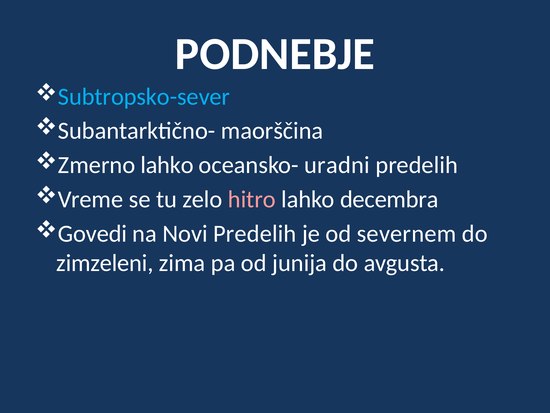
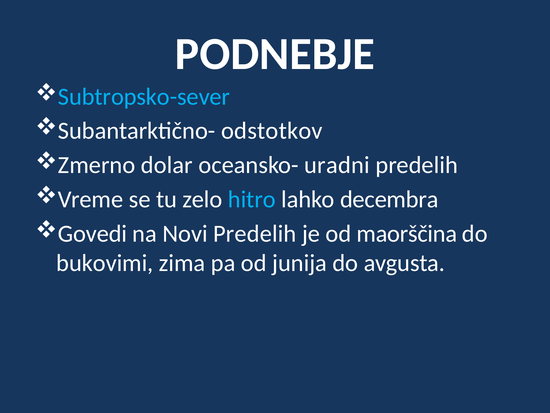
maorščina: maorščina -> odstotkov
Zmerno lahko: lahko -> dolar
hitro colour: pink -> light blue
severnem: severnem -> maorščina
zimzeleni: zimzeleni -> bukovimi
